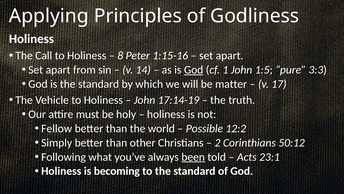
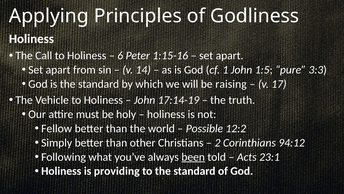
8: 8 -> 6
God at (194, 70) underline: present -> none
matter: matter -> raising
50:12: 50:12 -> 94:12
becoming: becoming -> providing
